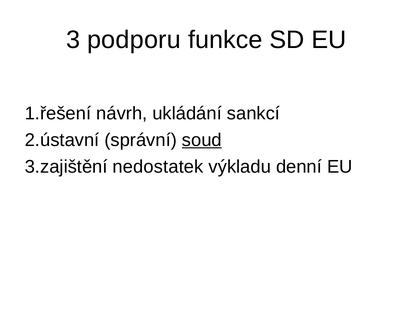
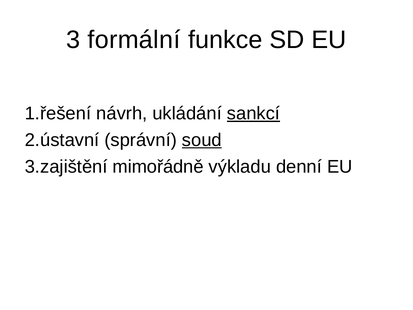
podporu: podporu -> formální
sankcí underline: none -> present
nedostatek: nedostatek -> mimořádně
